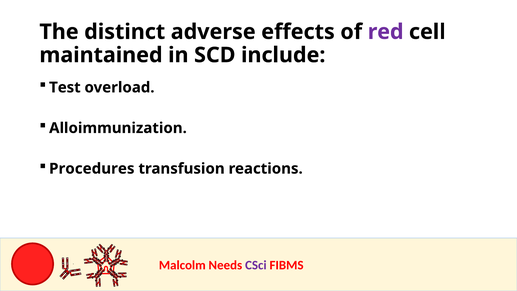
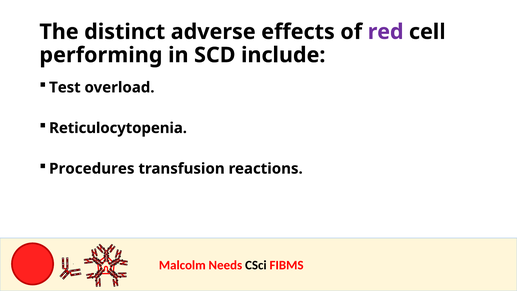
maintained: maintained -> performing
Alloimmunization: Alloimmunization -> Reticulocytopenia
CSci colour: purple -> black
